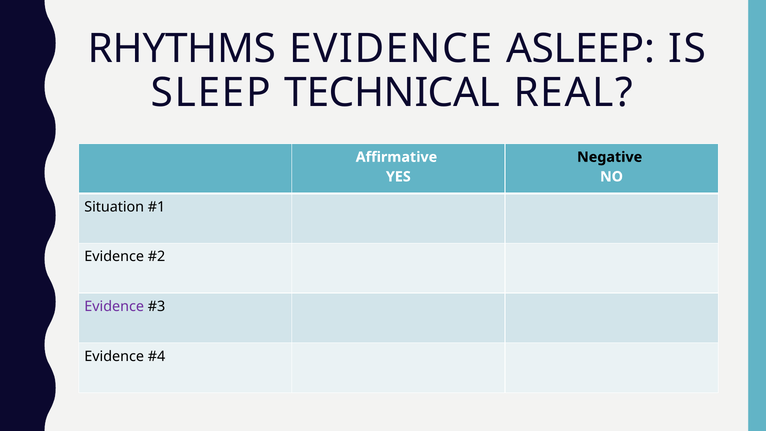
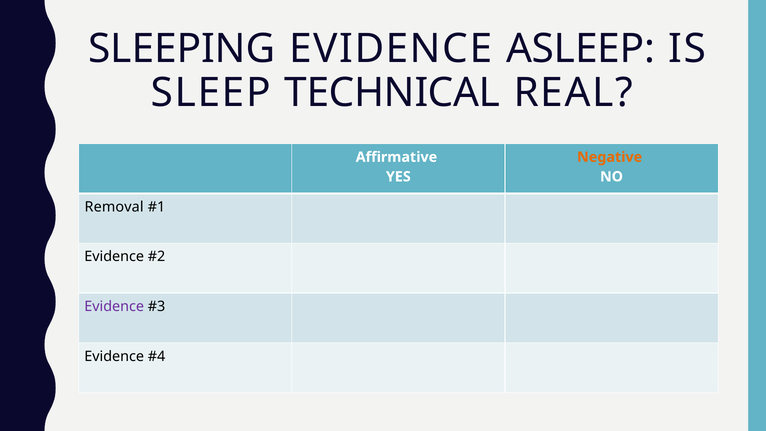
RHYTHMS: RHYTHMS -> SLEEPING
Negative colour: black -> orange
Situation: Situation -> Removal
